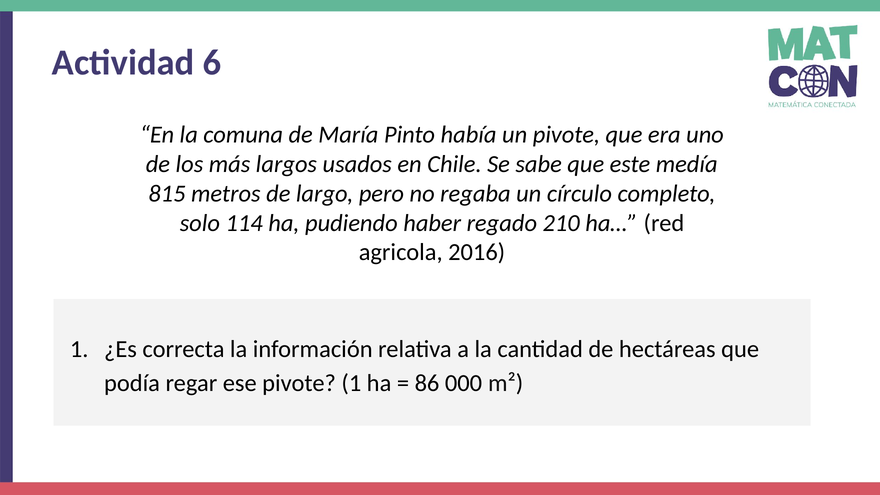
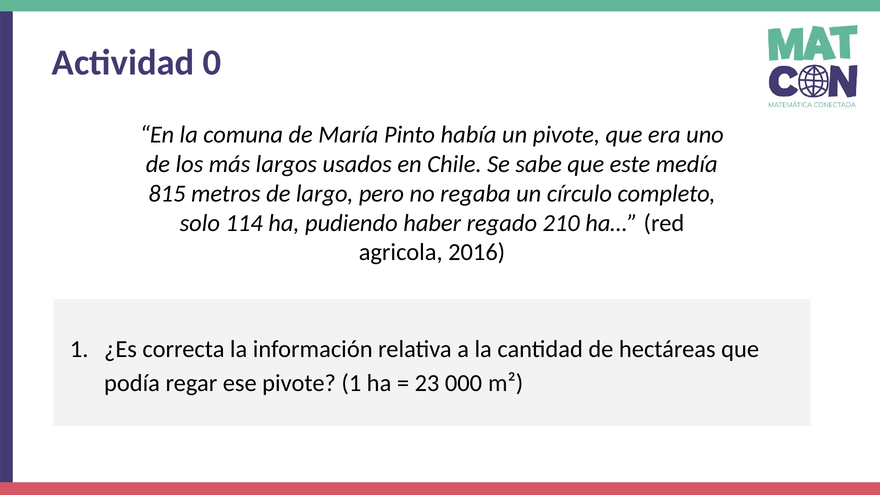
6: 6 -> 0
86: 86 -> 23
